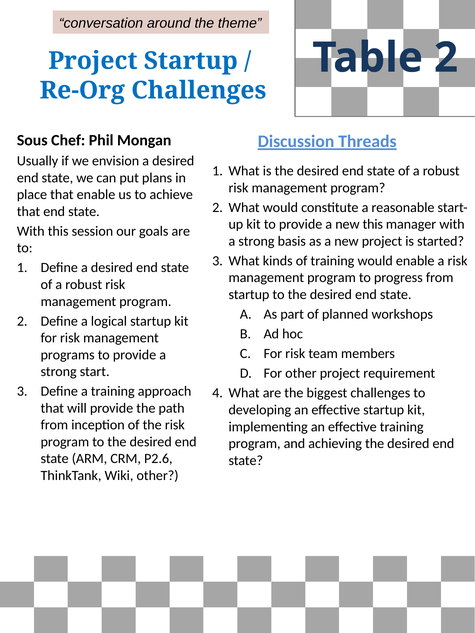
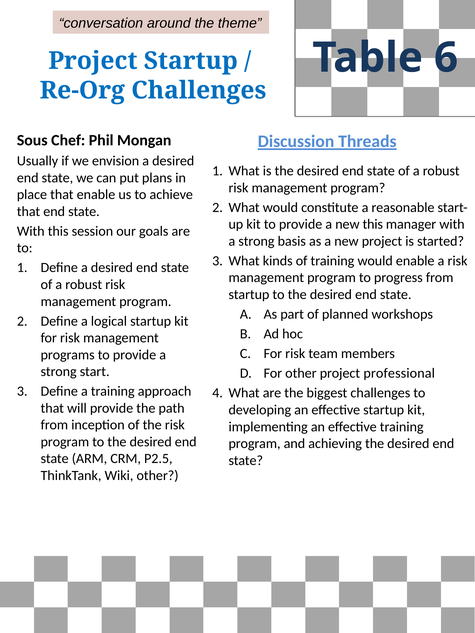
Table 2: 2 -> 6
requirement: requirement -> professional
P2.6: P2.6 -> P2.5
